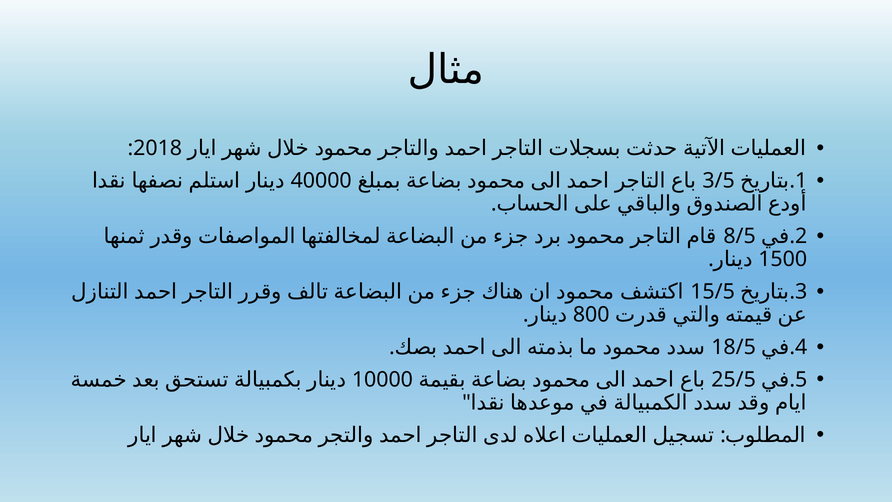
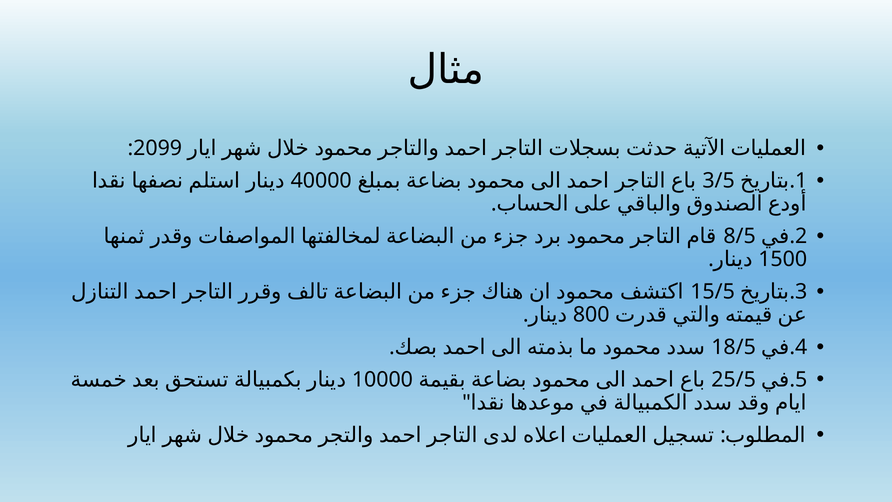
2018: 2018 -> 2099
